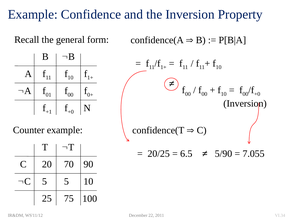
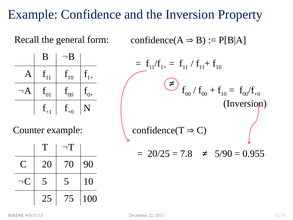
6.5: 6.5 -> 7.8
7.055: 7.055 -> 0.955
